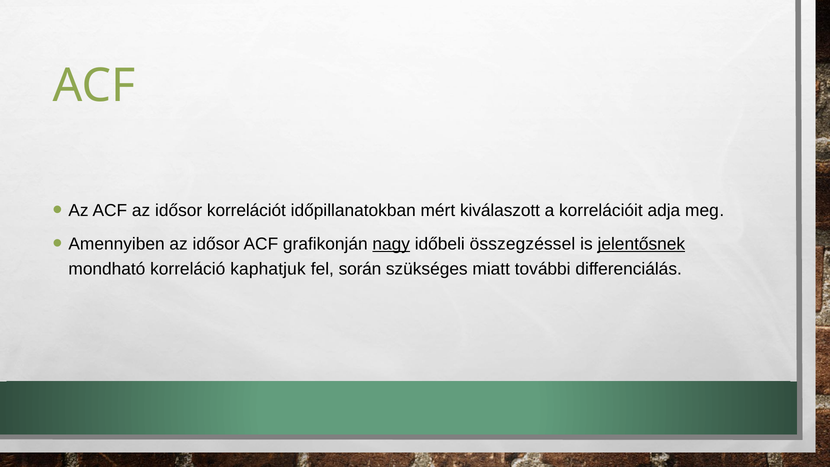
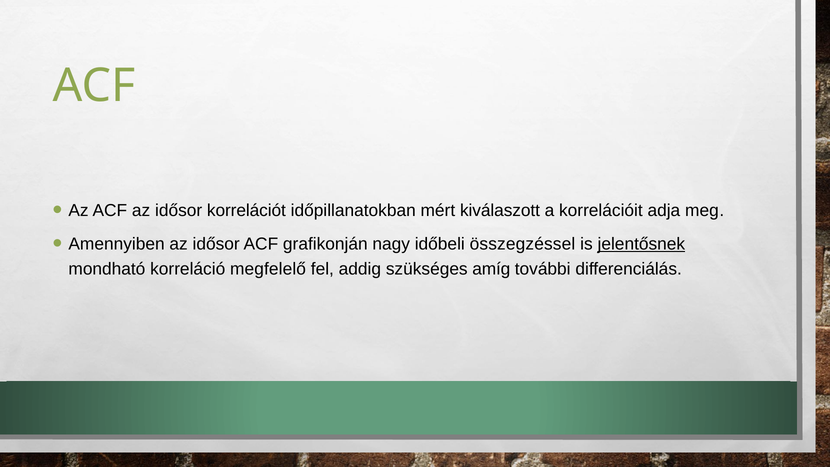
nagy underline: present -> none
kaphatjuk: kaphatjuk -> megfelelő
során: során -> addig
miatt: miatt -> amíg
